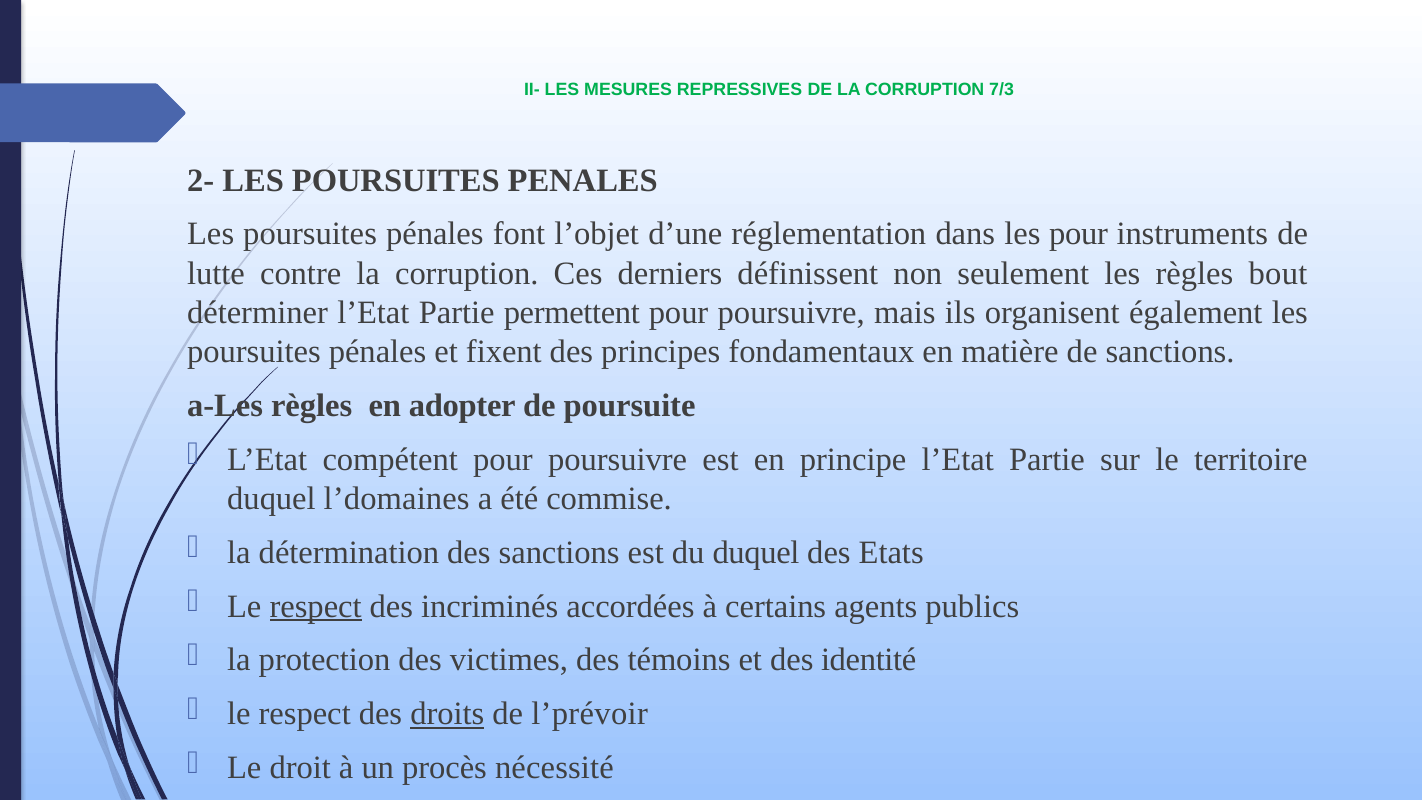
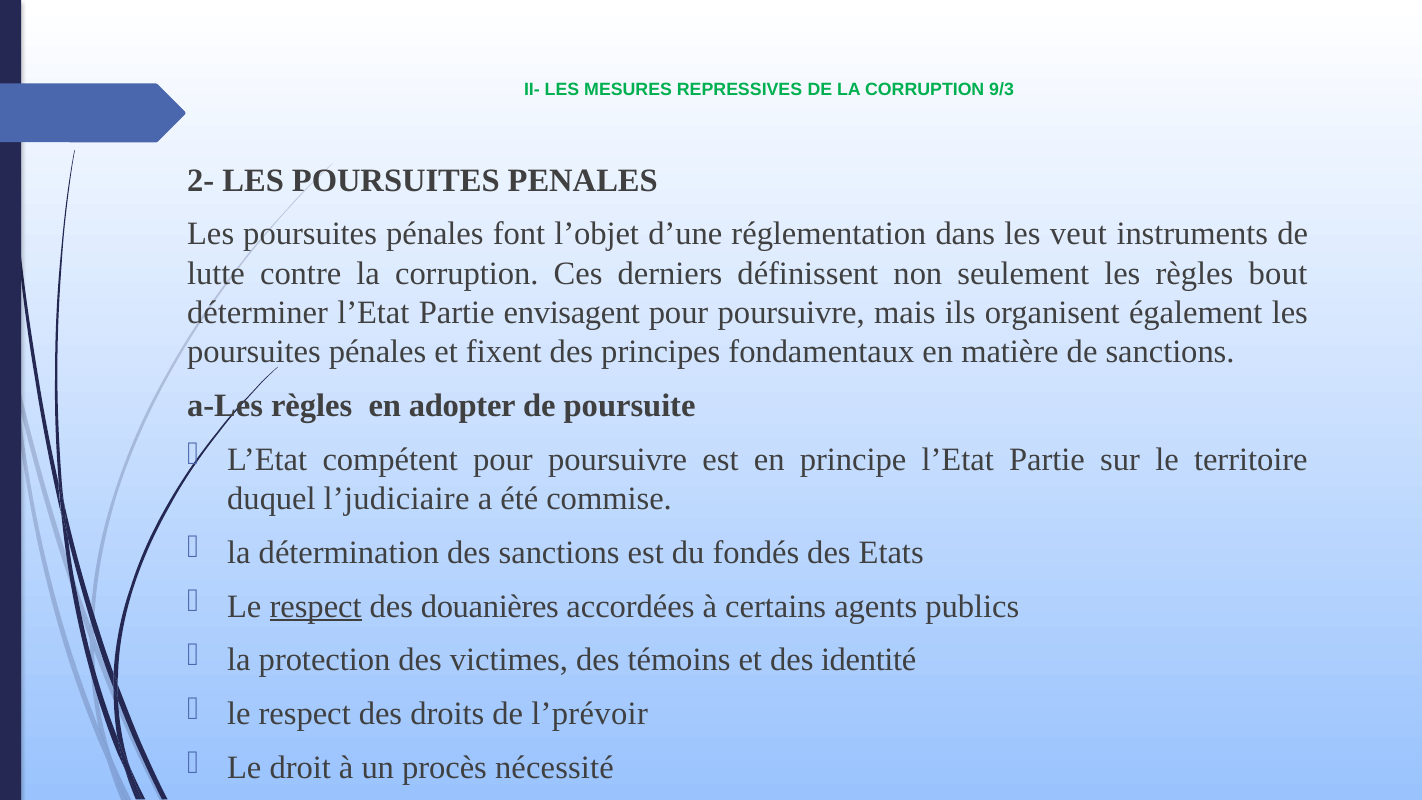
7/3: 7/3 -> 9/3
les pour: pour -> veut
permettent: permettent -> envisagent
l’domaines: l’domaines -> l’judiciaire
du duquel: duquel -> fondés
incriminés: incriminés -> douanières
droits underline: present -> none
